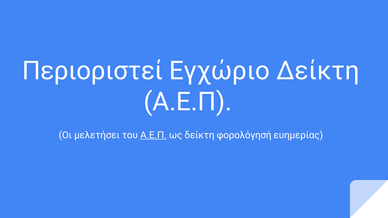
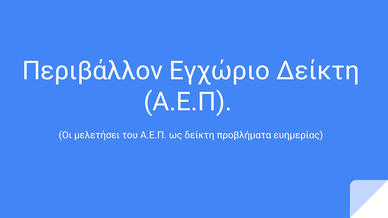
Περιοριστεί: Περιοριστεί -> Περιβάλλον
Α.Ε.Π at (153, 135) underline: present -> none
φορολόγησή: φορολόγησή -> προβλήματα
